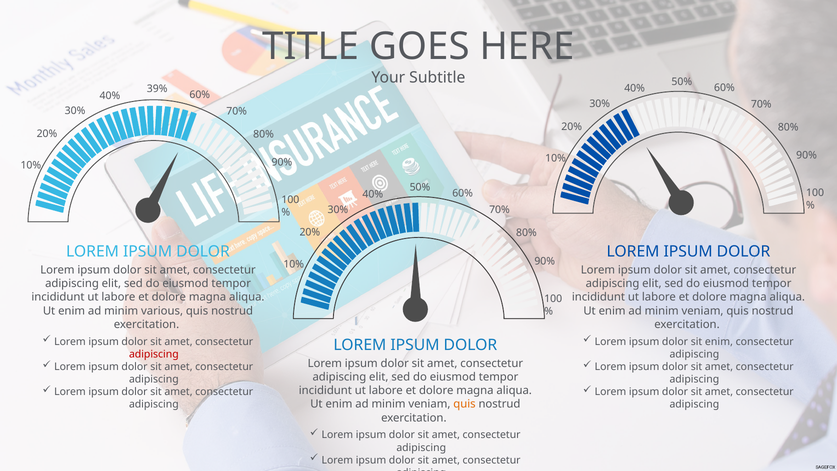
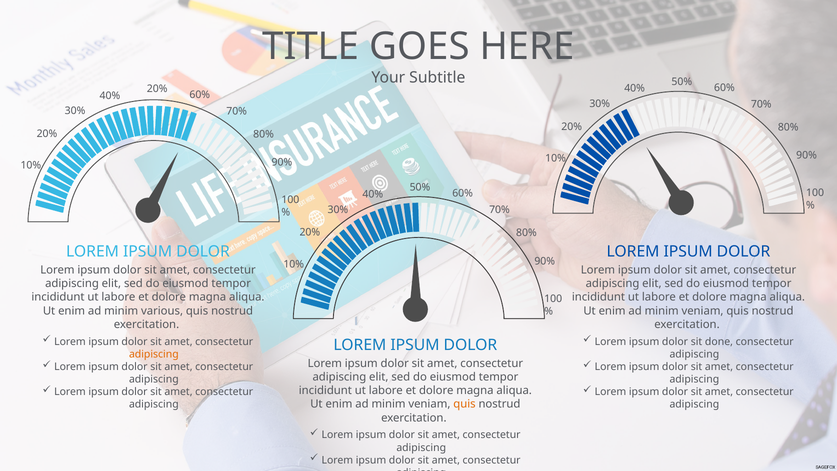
39% at (157, 89): 39% -> 20%
sit enim: enim -> done
adipiscing at (154, 354) colour: red -> orange
